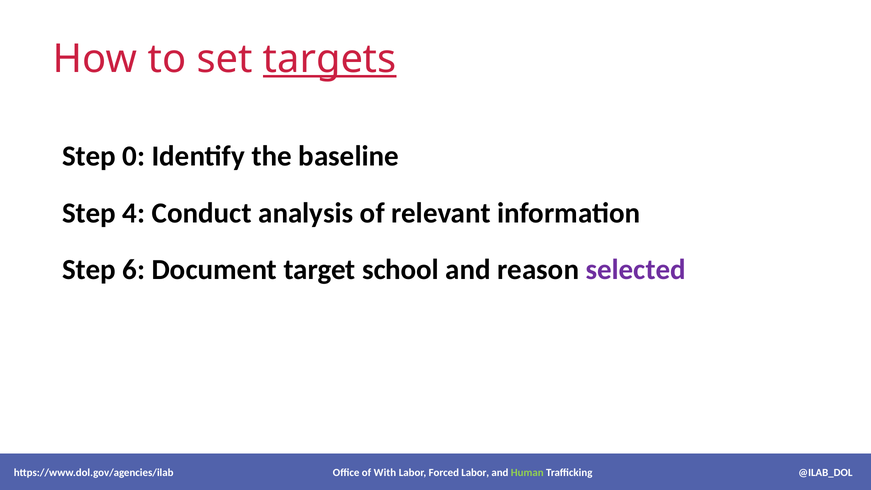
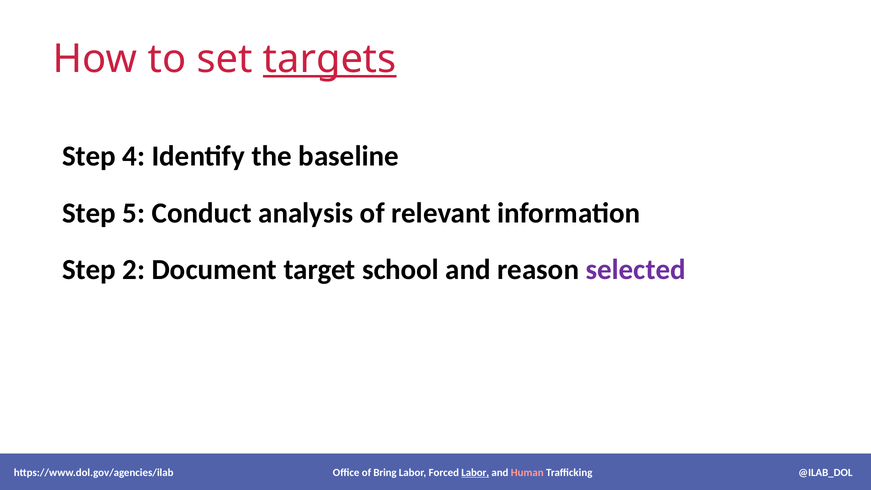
0: 0 -> 4
4: 4 -> 5
6: 6 -> 2
With: With -> Bring
Labor at (475, 472) underline: none -> present
Human colour: light green -> pink
